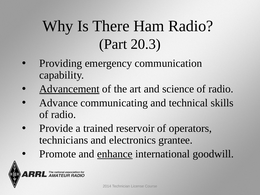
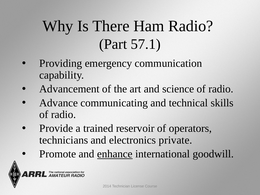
20.3: 20.3 -> 57.1
Advancement underline: present -> none
grantee: grantee -> private
